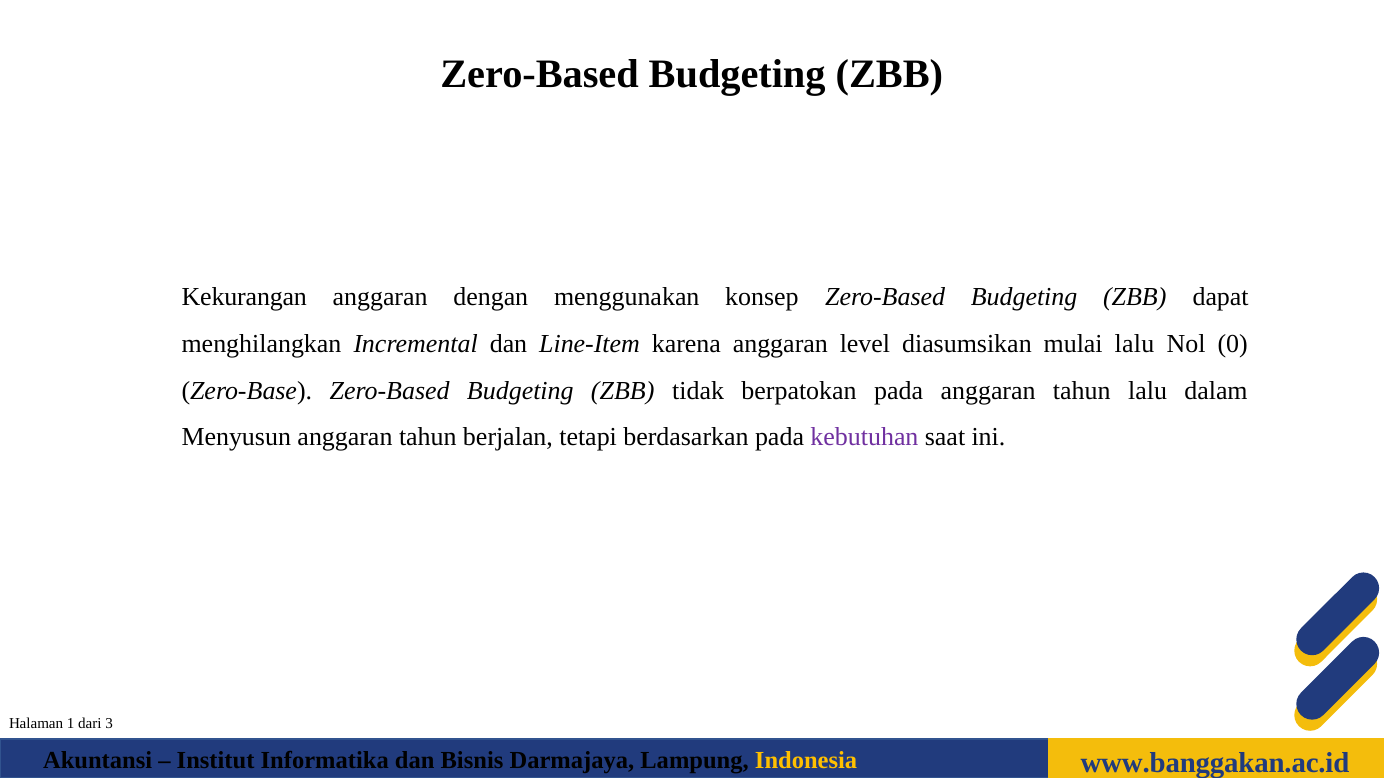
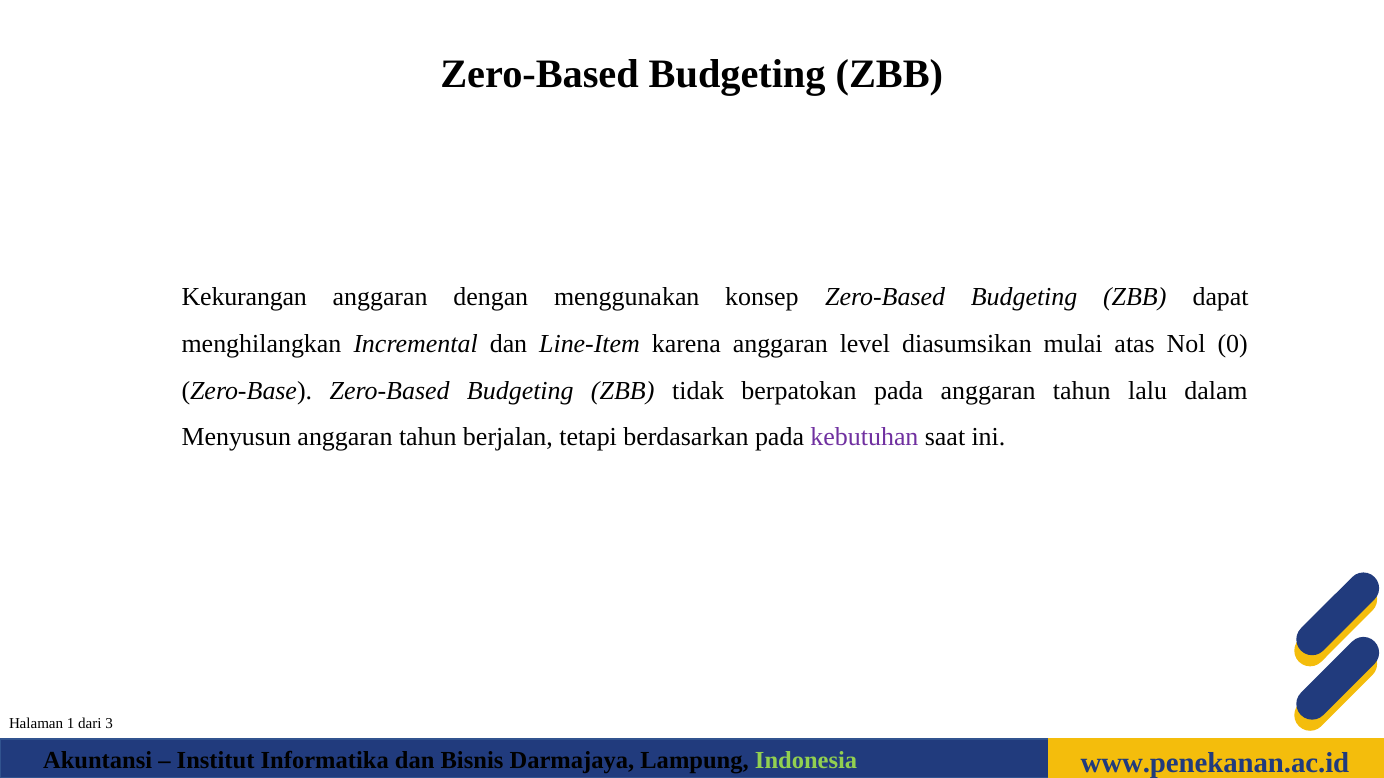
mulai lalu: lalu -> atas
Indonesia colour: yellow -> light green
www.banggakan.ac.id: www.banggakan.ac.id -> www.penekanan.ac.id
